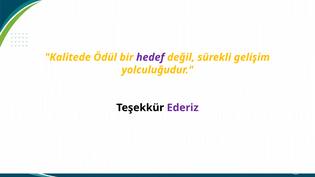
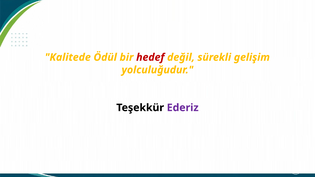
hedef colour: purple -> red
